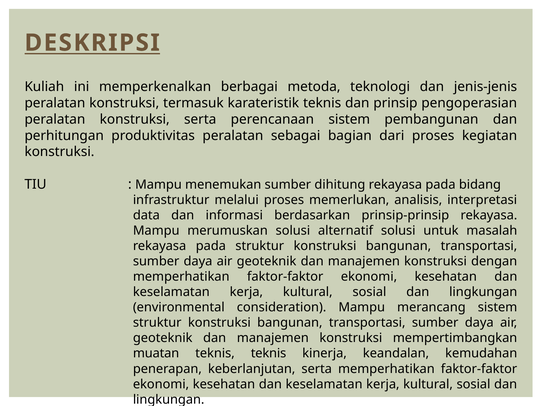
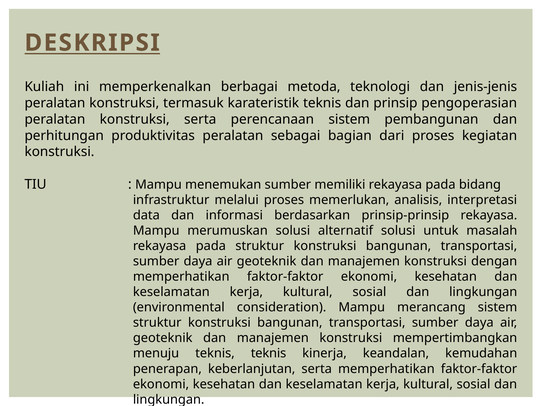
dihitung: dihitung -> memiliki
muatan: muatan -> menuju
